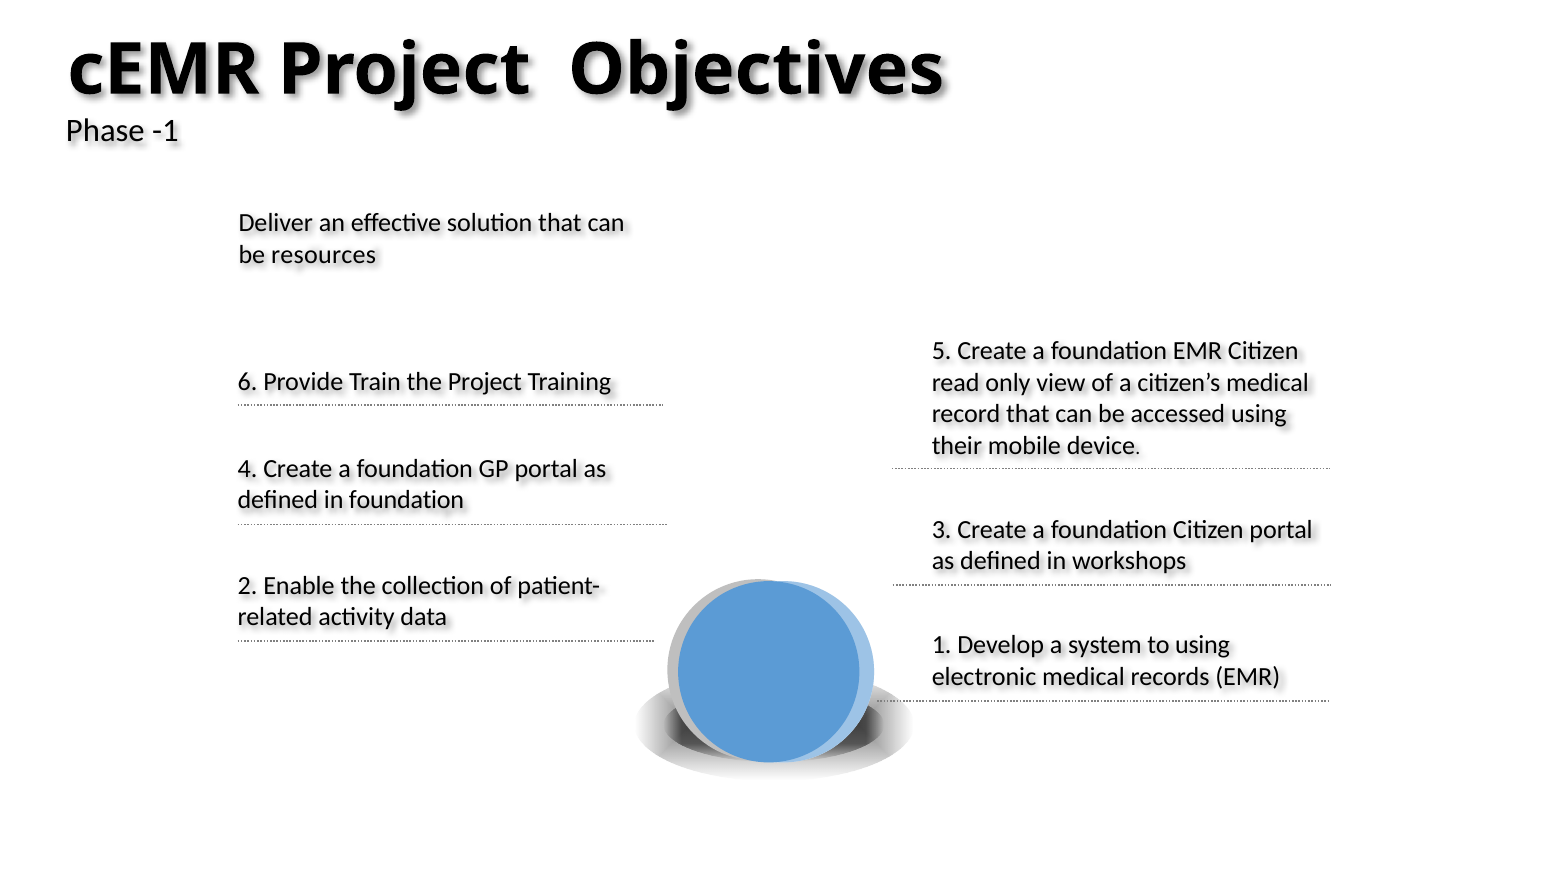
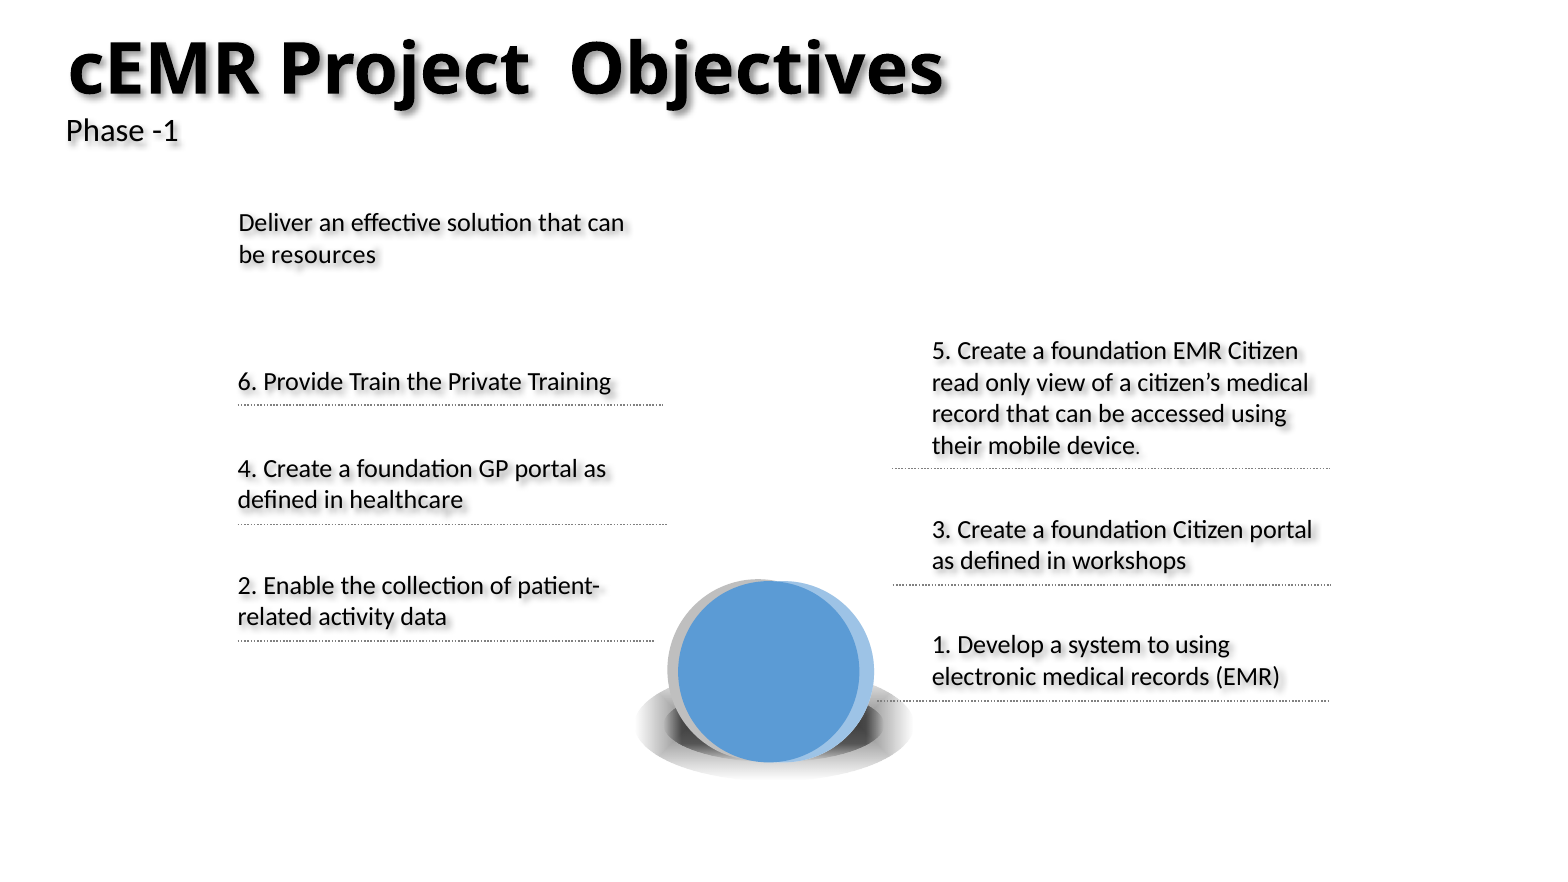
the Project: Project -> Private
in foundation: foundation -> healthcare
